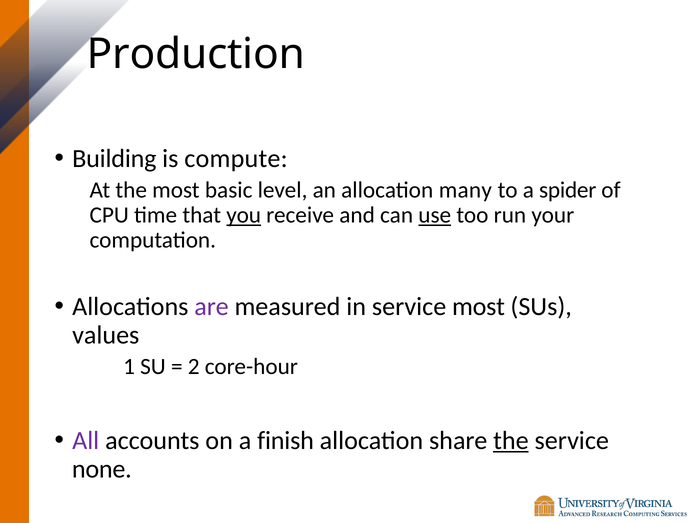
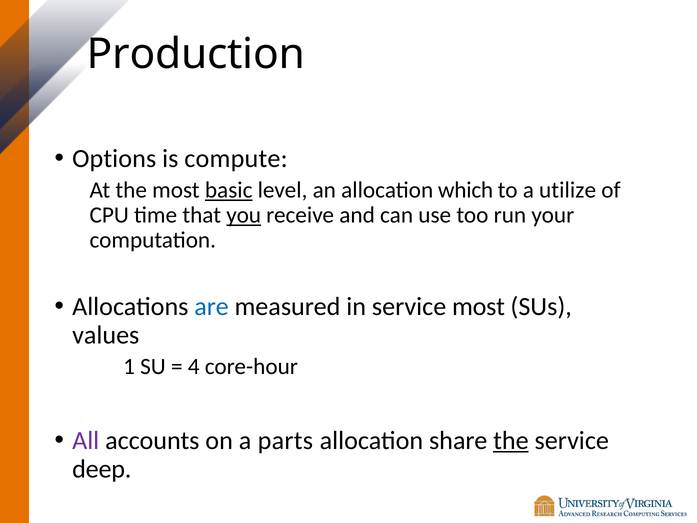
Building: Building -> Options
basic underline: none -> present
many: many -> which
spider: spider -> utilize
use underline: present -> none
are colour: purple -> blue
2: 2 -> 4
finish: finish -> parts
none: none -> deep
